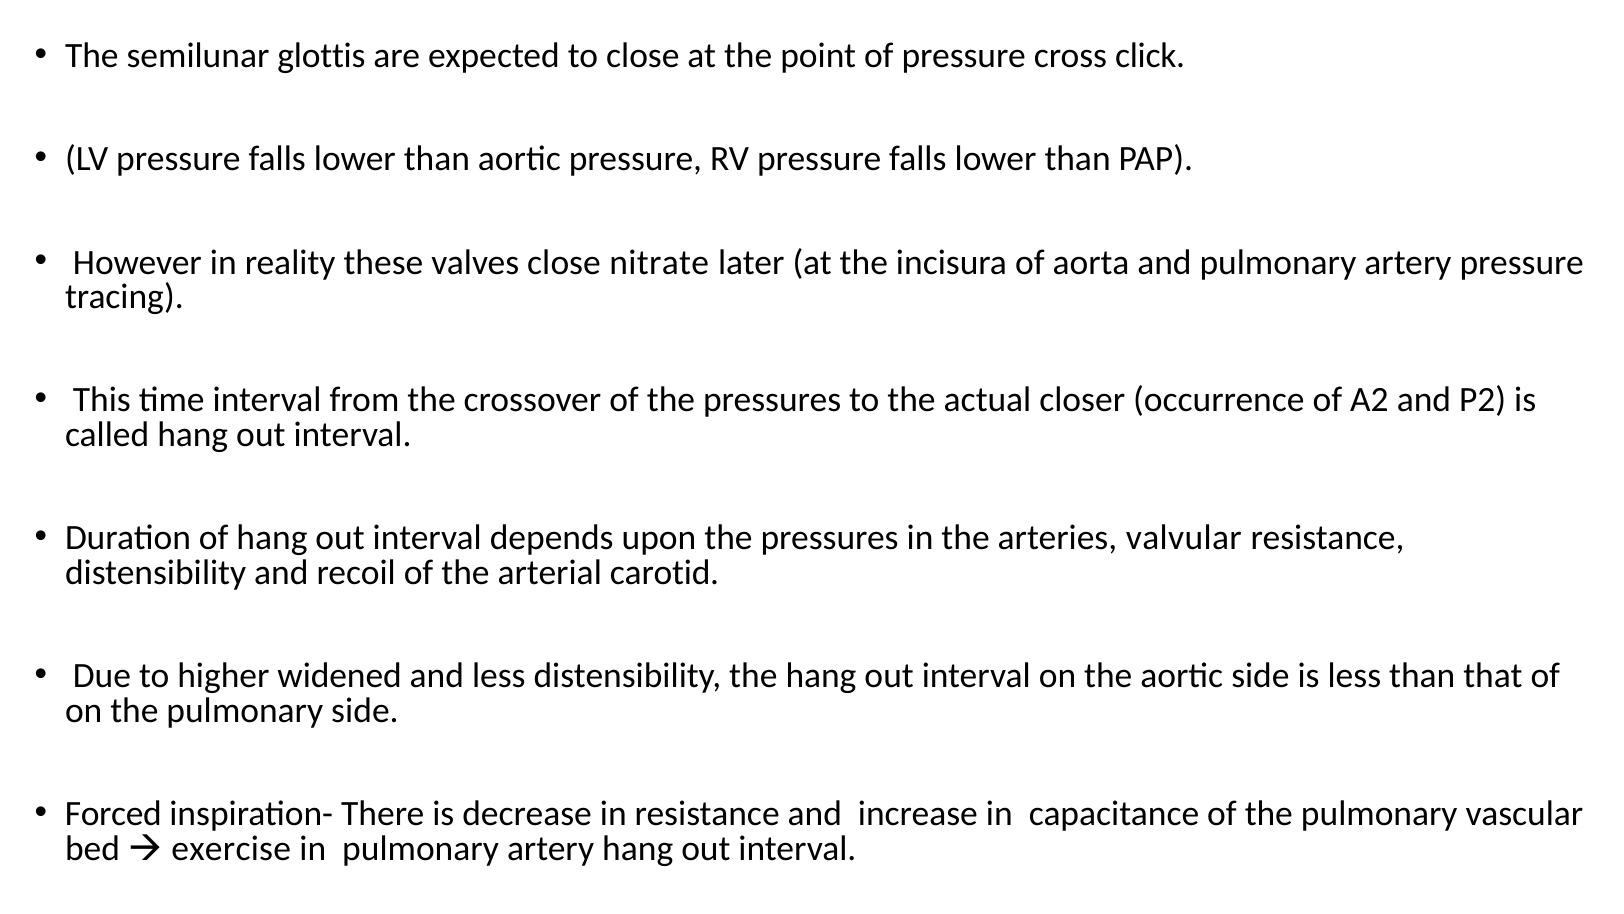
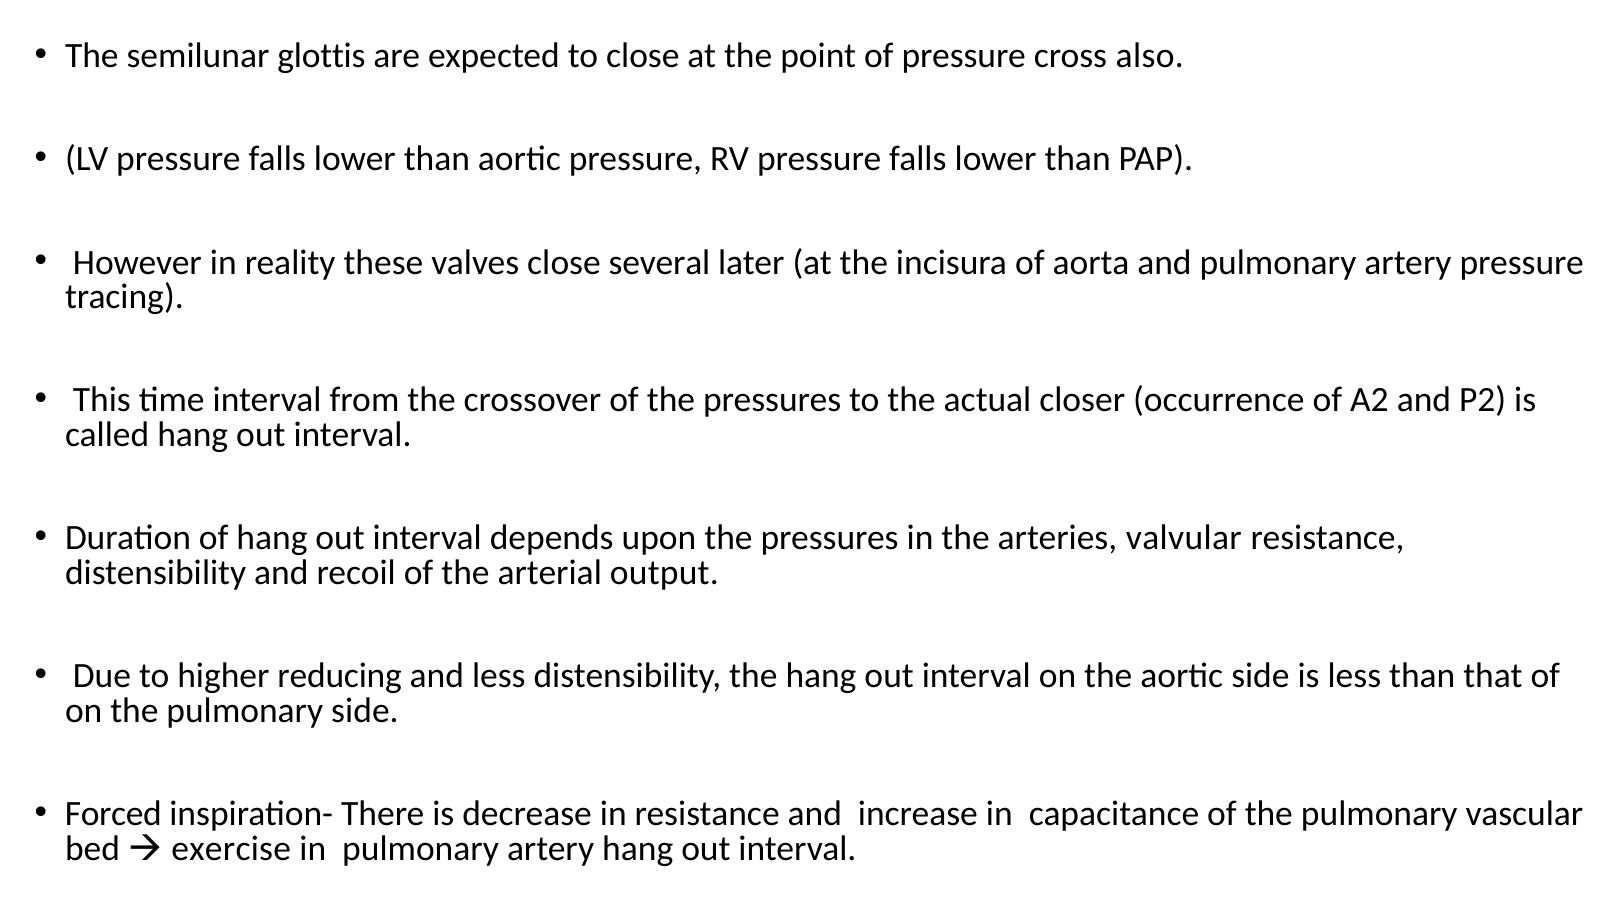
click: click -> also
nitrate: nitrate -> several
carotid: carotid -> output
widened: widened -> reducing
